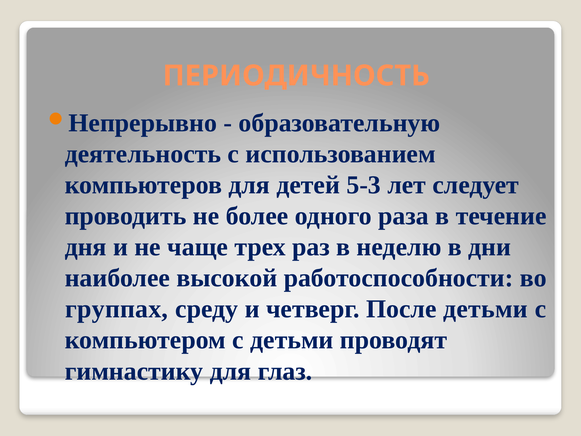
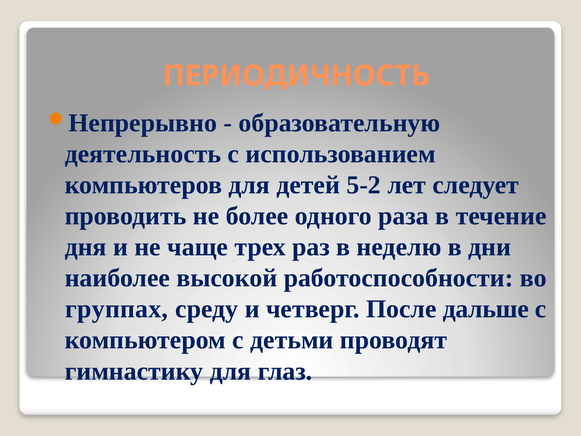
5-3: 5-3 -> 5-2
После детьми: детьми -> дальше
